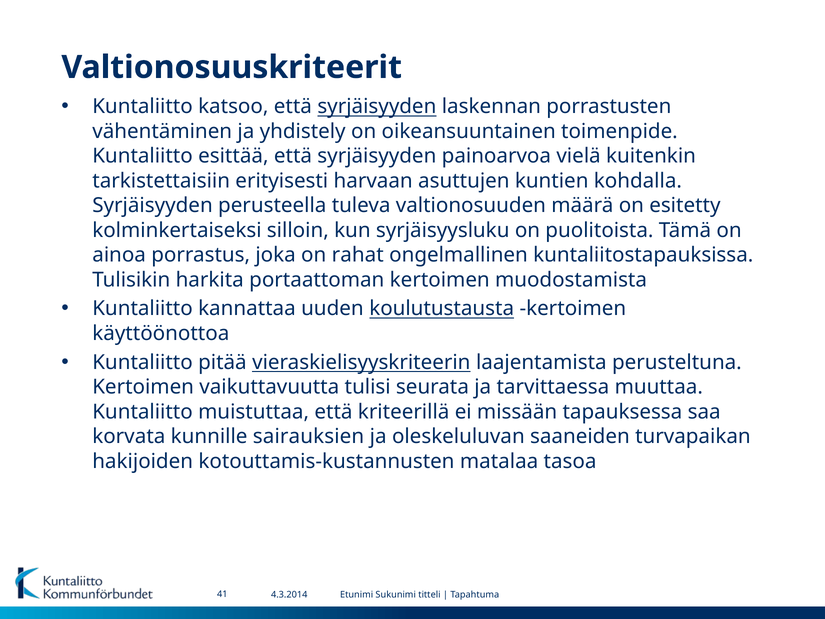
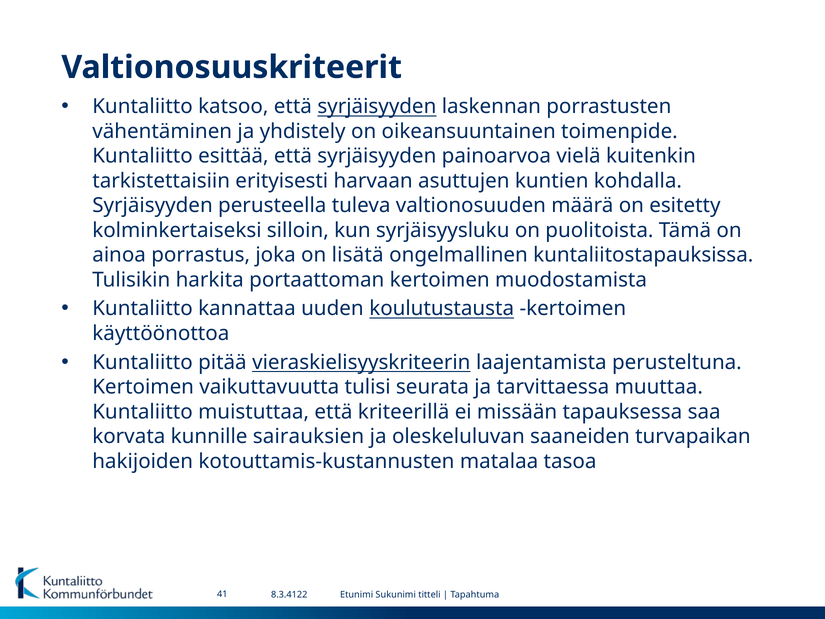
rahat: rahat -> lisätä
4.3.2014: 4.3.2014 -> 8.3.4122
